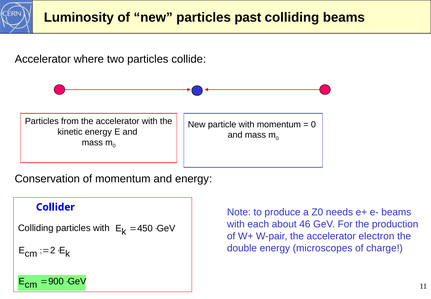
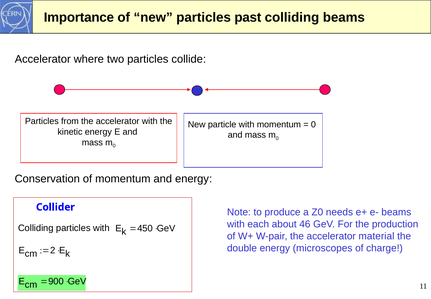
Luminosity: Luminosity -> Importance
electron: electron -> material
